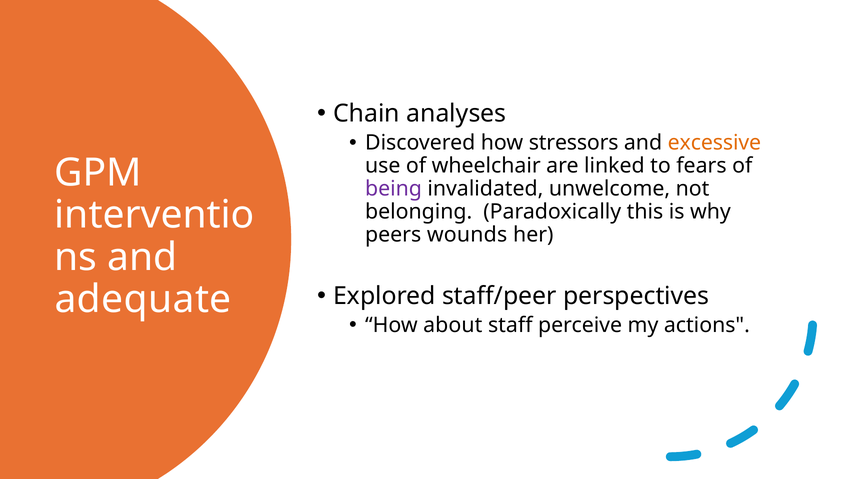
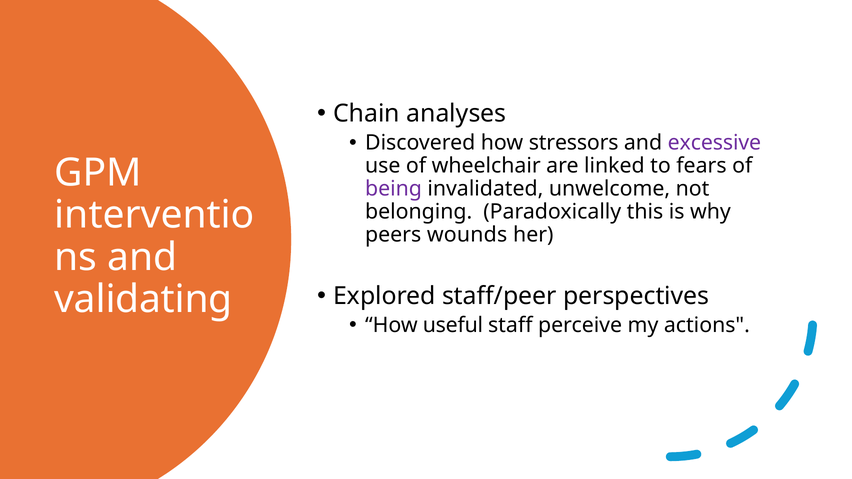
excessive colour: orange -> purple
adequate: adequate -> validating
about: about -> useful
